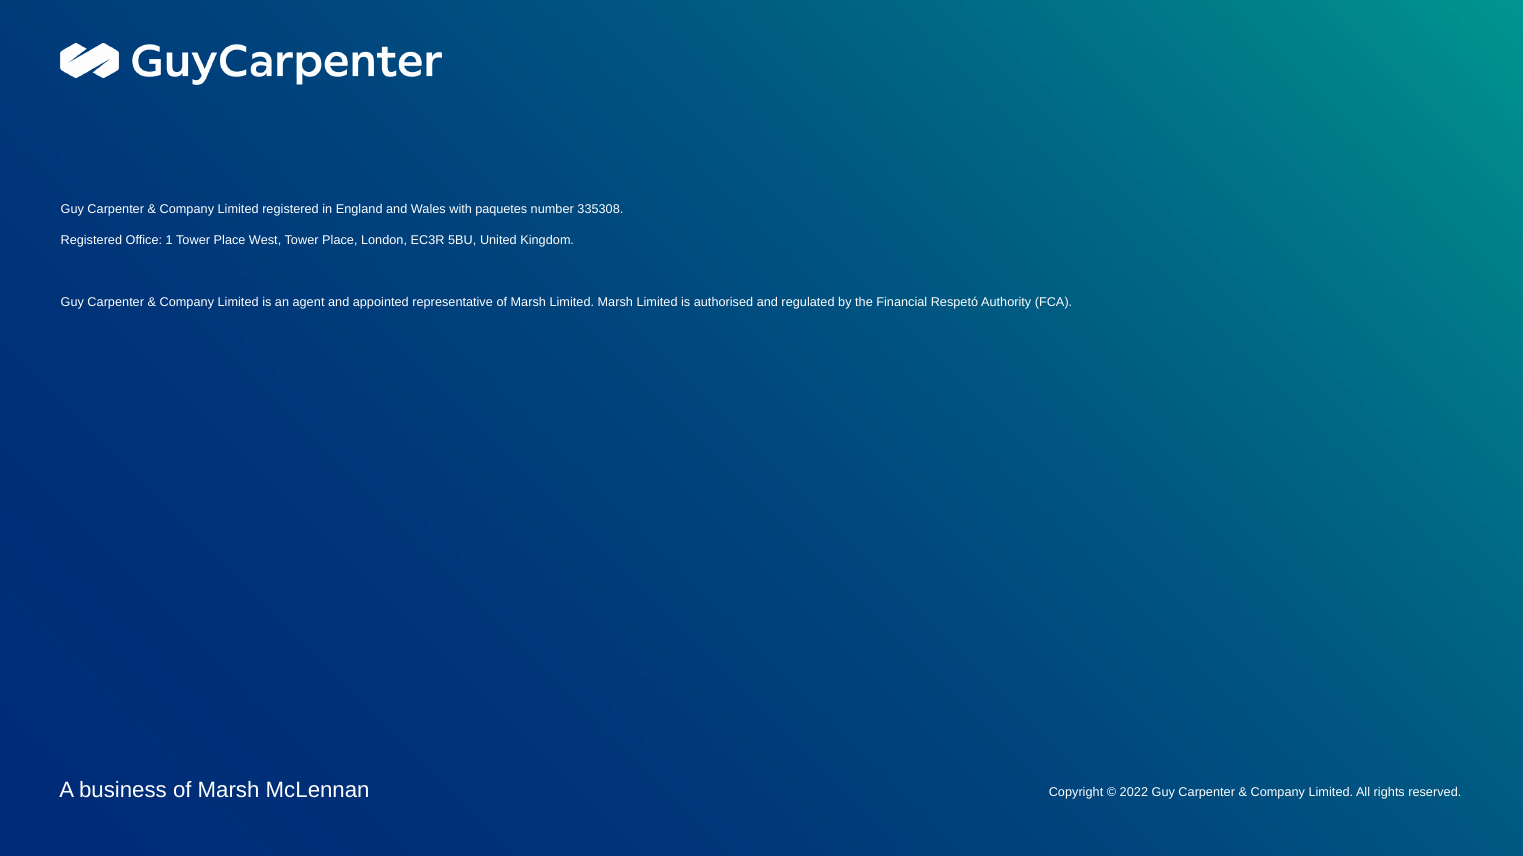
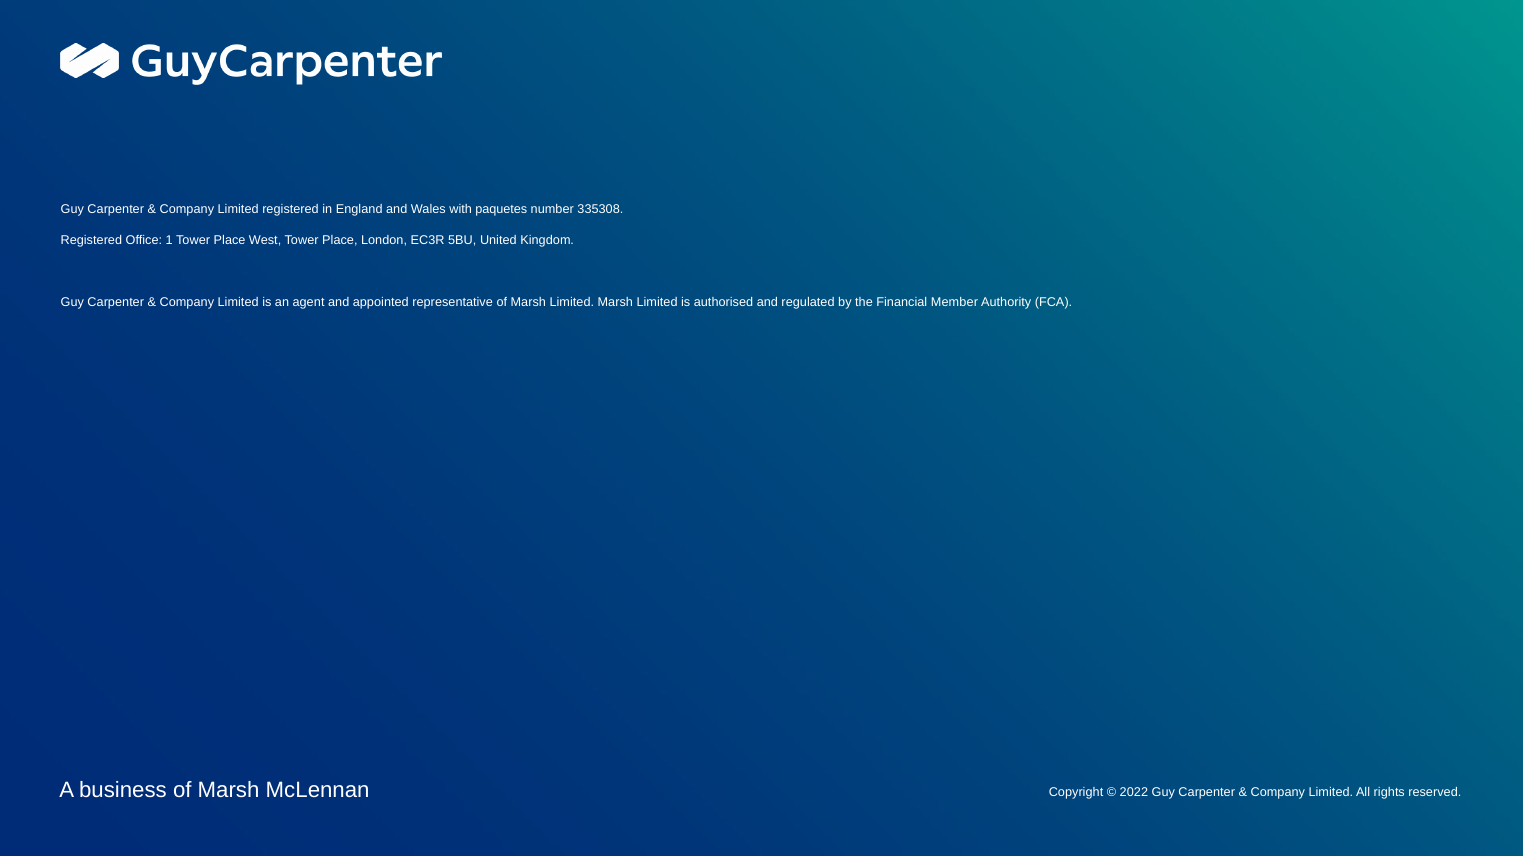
Respetó: Respetó -> Member
